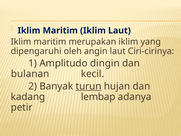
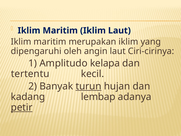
dingin: dingin -> kelapa
bulanan: bulanan -> tertentu
petir underline: none -> present
